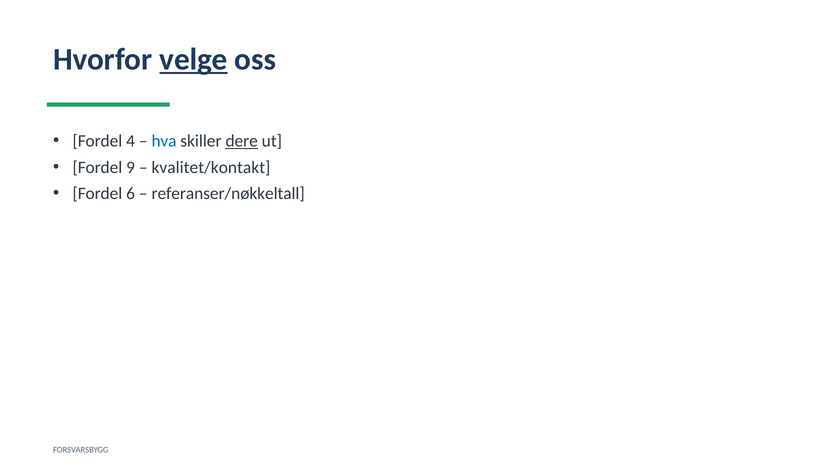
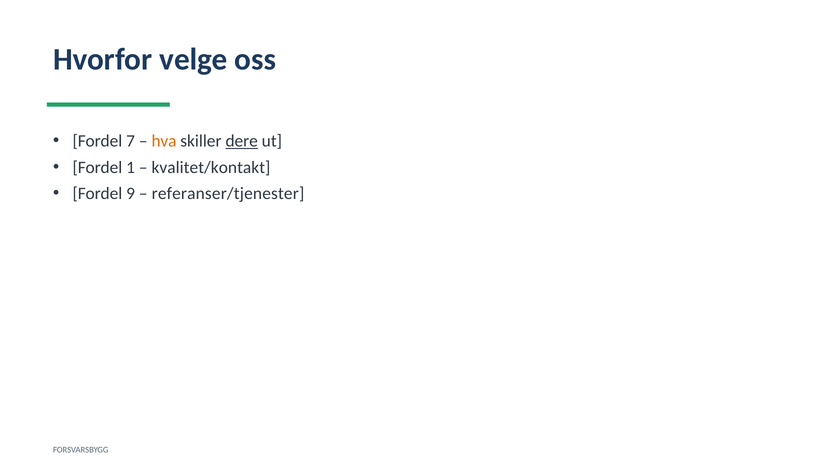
velge underline: present -> none
4: 4 -> 7
hva colour: blue -> orange
9: 9 -> 1
6: 6 -> 9
referanser/nøkkeltall: referanser/nøkkeltall -> referanser/tjenester
